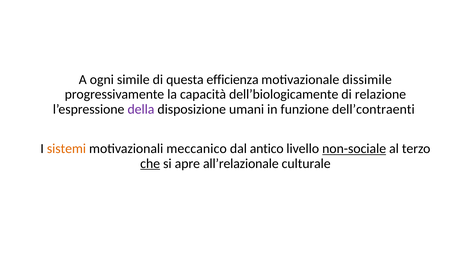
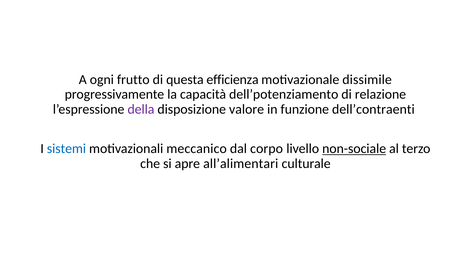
simile: simile -> frutto
dell’biologicamente: dell’biologicamente -> dell’potenziamento
umani: umani -> valore
sistemi colour: orange -> blue
antico: antico -> corpo
che underline: present -> none
all’relazionale: all’relazionale -> all’alimentari
